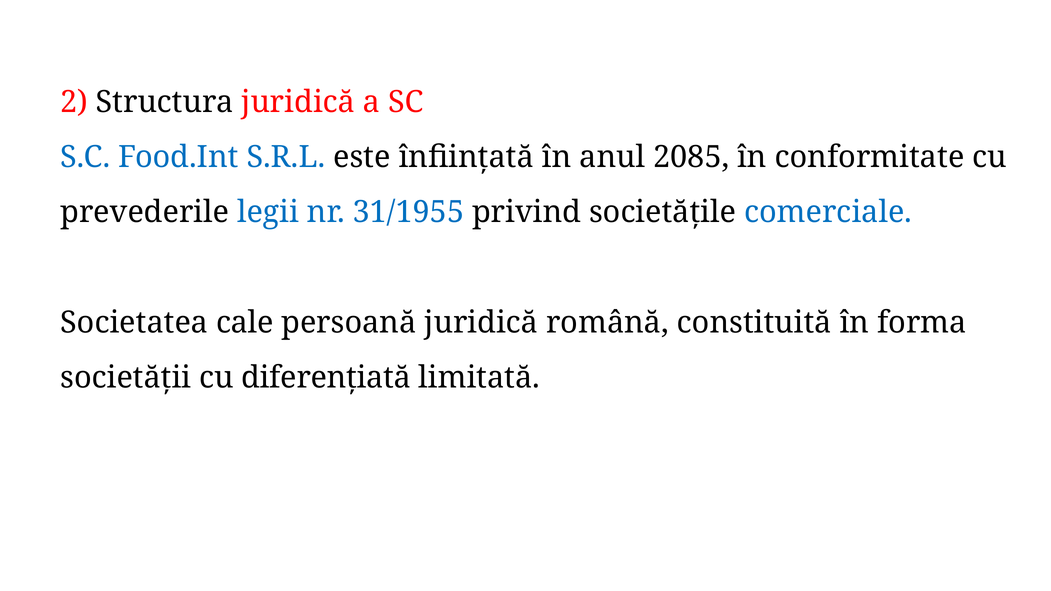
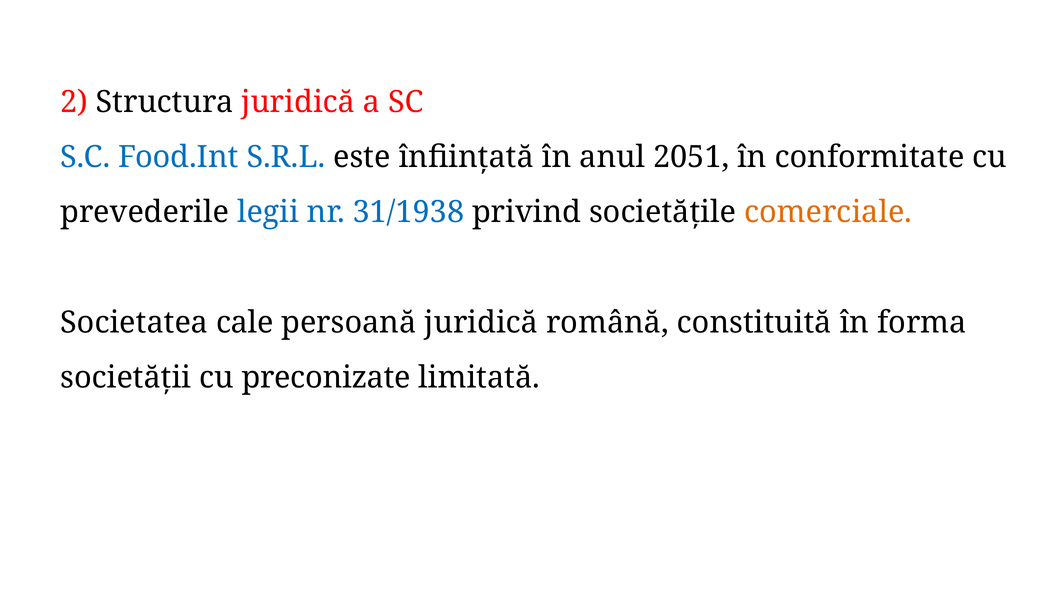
2085: 2085 -> 2051
31/1955: 31/1955 -> 31/1938
comerciale colour: blue -> orange
diferențiată: diferențiată -> preconizate
